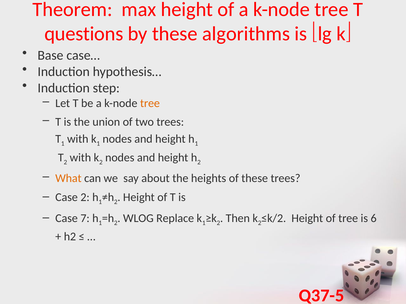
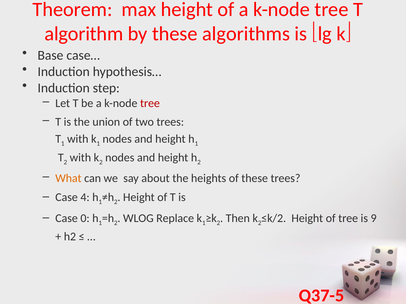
questions: questions -> algorithm
tree at (150, 103) colour: orange -> red
Case 2: 2 -> 4
7: 7 -> 0
6: 6 -> 9
